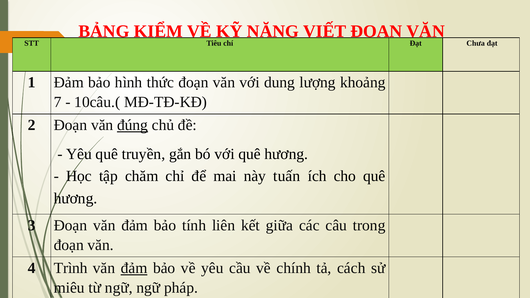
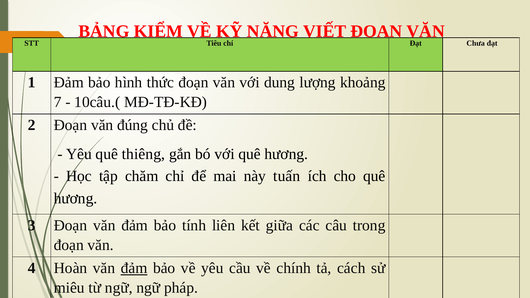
đúng underline: present -> none
truyền: truyền -> thiêng
Trình: Trình -> Hoàn
